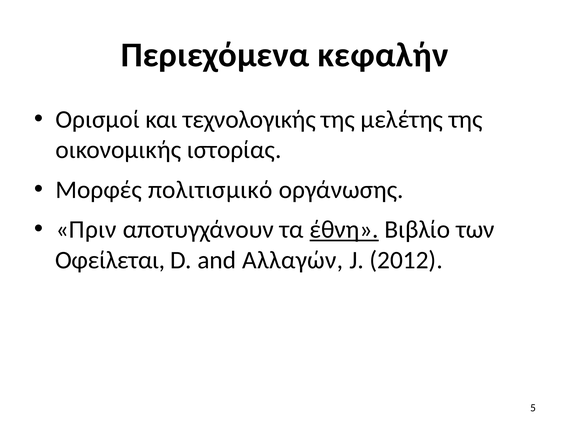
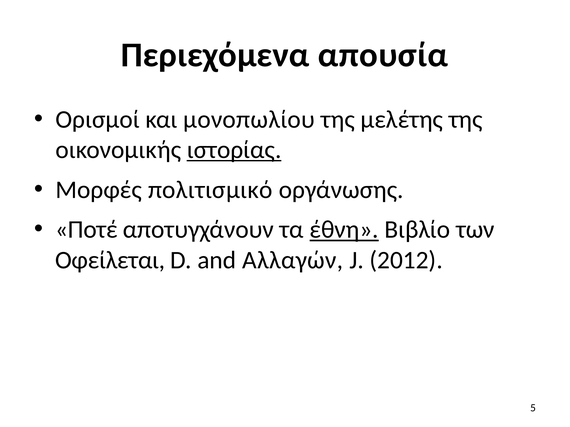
κεφαλήν: κεφαλήν -> απουσία
τεχνολογικής: τεχνολογικής -> μονοπωλίου
ιστορίας underline: none -> present
Πριν: Πριν -> Ποτέ
